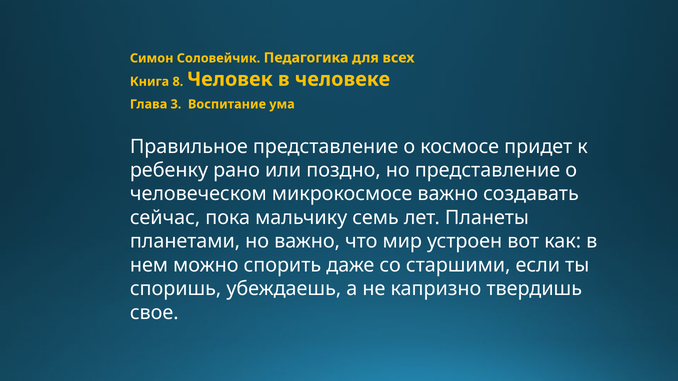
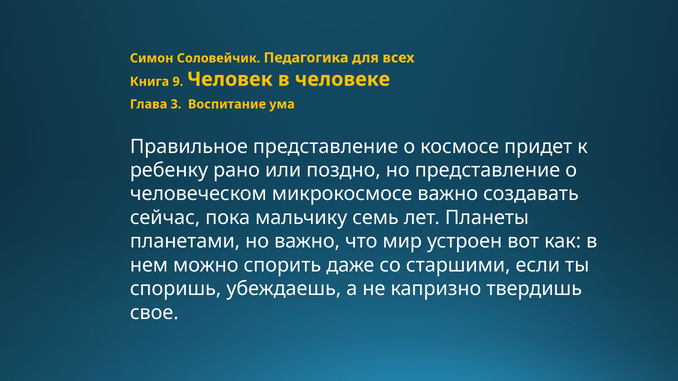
8: 8 -> 9
